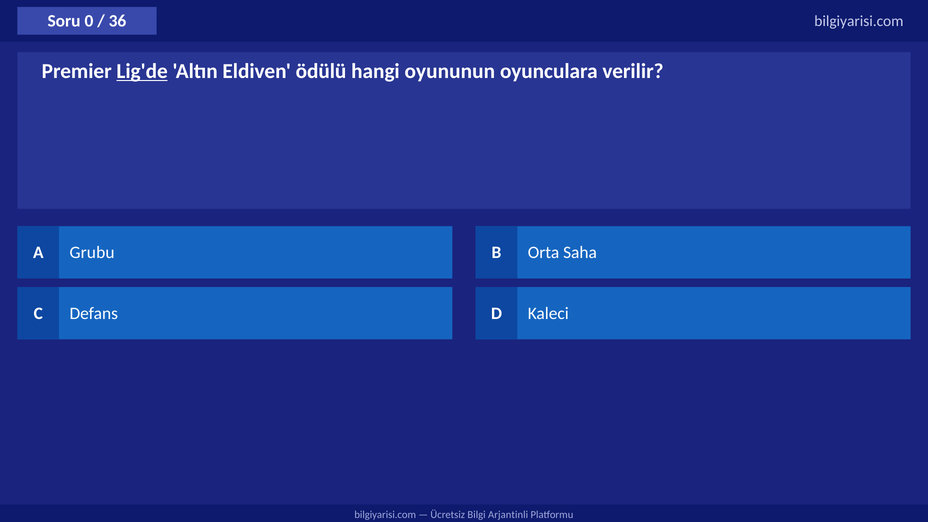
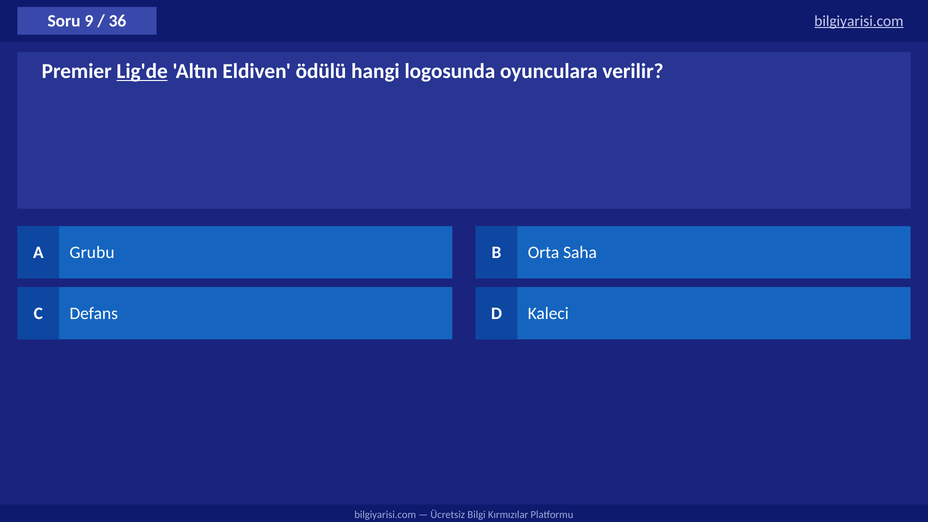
0: 0 -> 9
bilgiyarisi.com at (859, 21) underline: none -> present
oyununun: oyununun -> logosunda
Arjantinli: Arjantinli -> Kırmızılar
